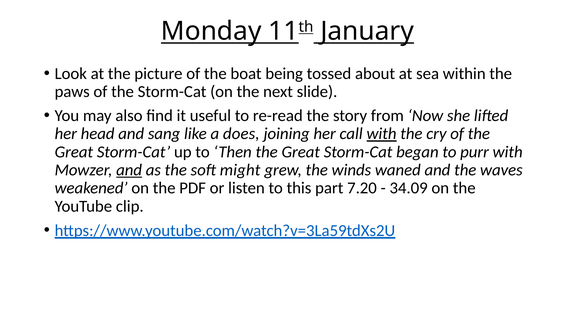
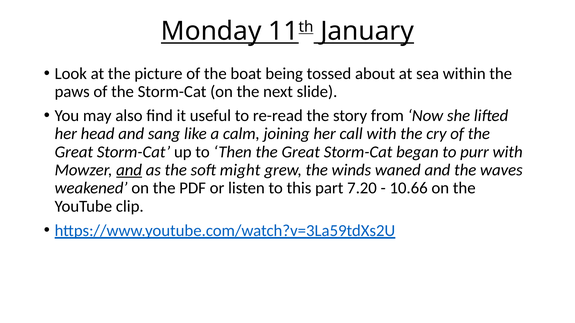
does: does -> calm
with at (382, 134) underline: present -> none
34.09: 34.09 -> 10.66
